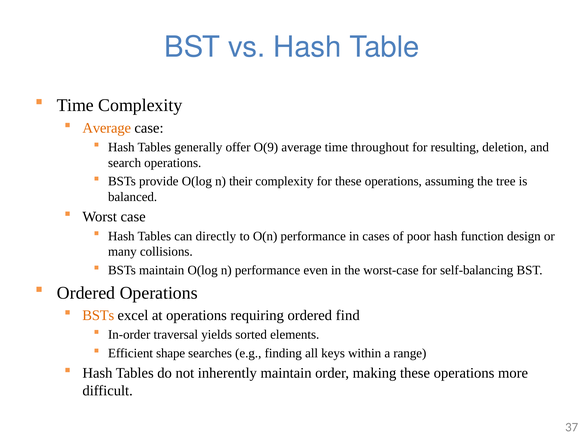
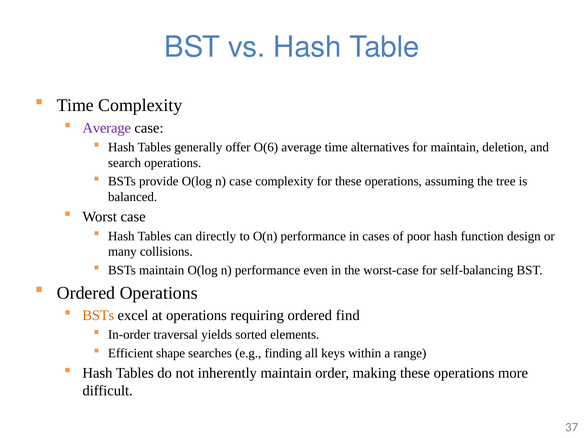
Average at (107, 128) colour: orange -> purple
O(9: O(9 -> O(6
throughout: throughout -> alternatives
for resulting: resulting -> maintain
n their: their -> case
